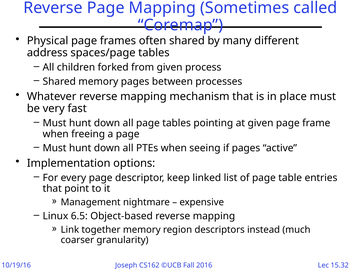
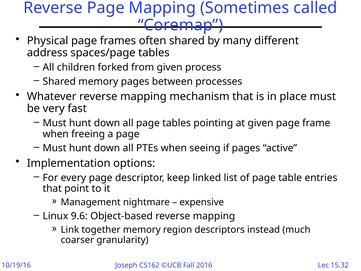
6.5: 6.5 -> 9.6
